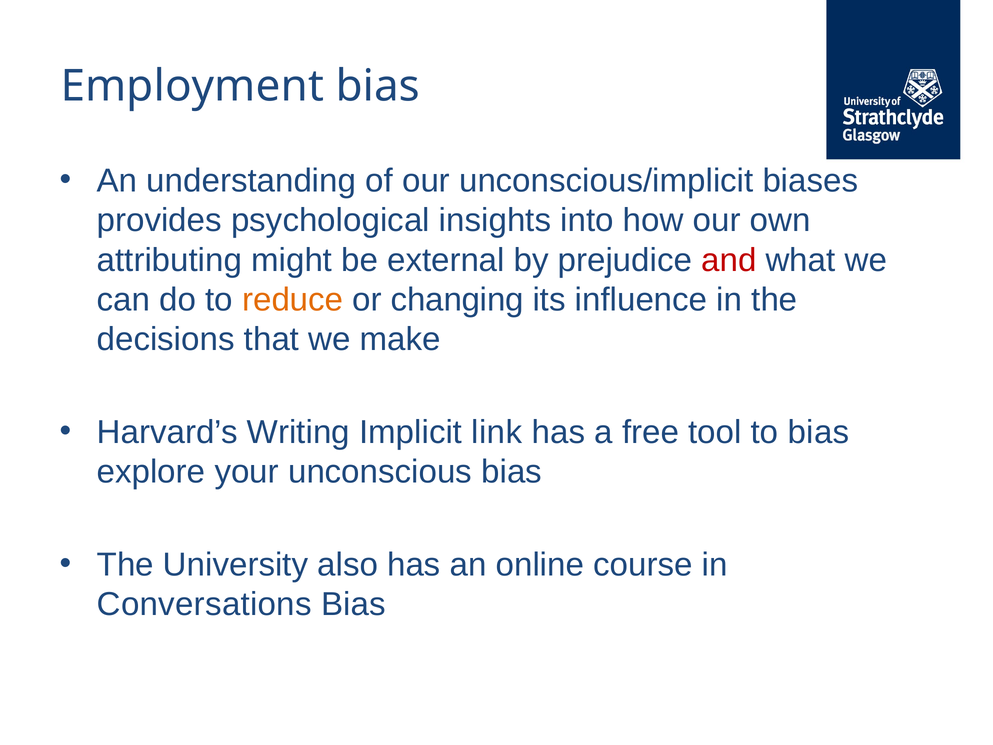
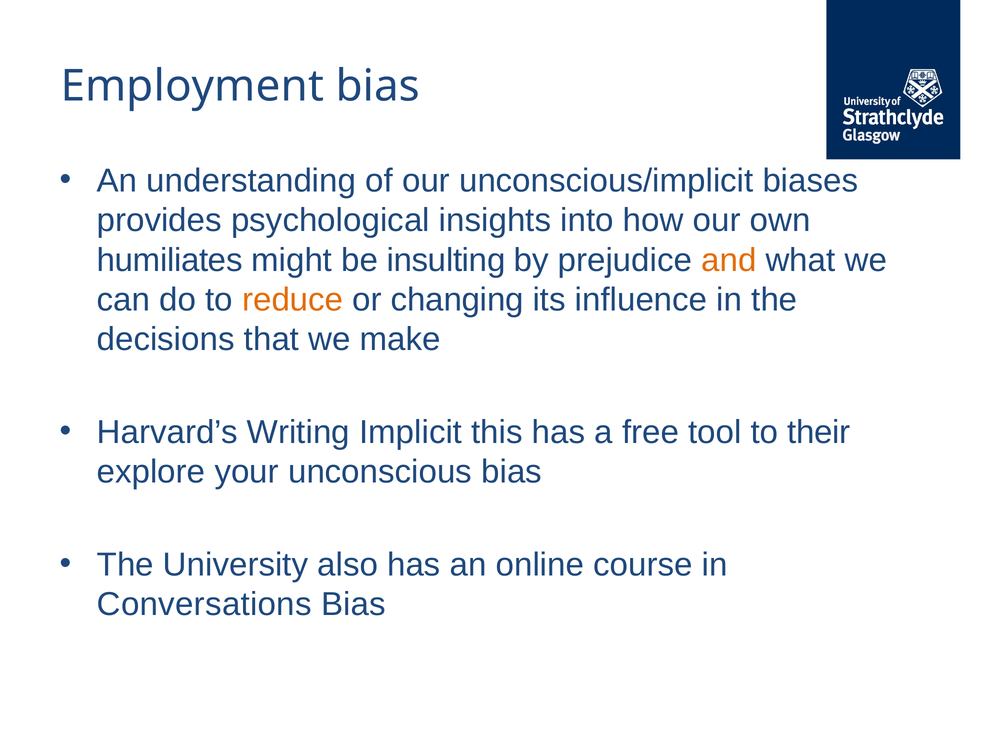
attributing: attributing -> humiliates
external: external -> insulting
and colour: red -> orange
link: link -> this
to bias: bias -> their
